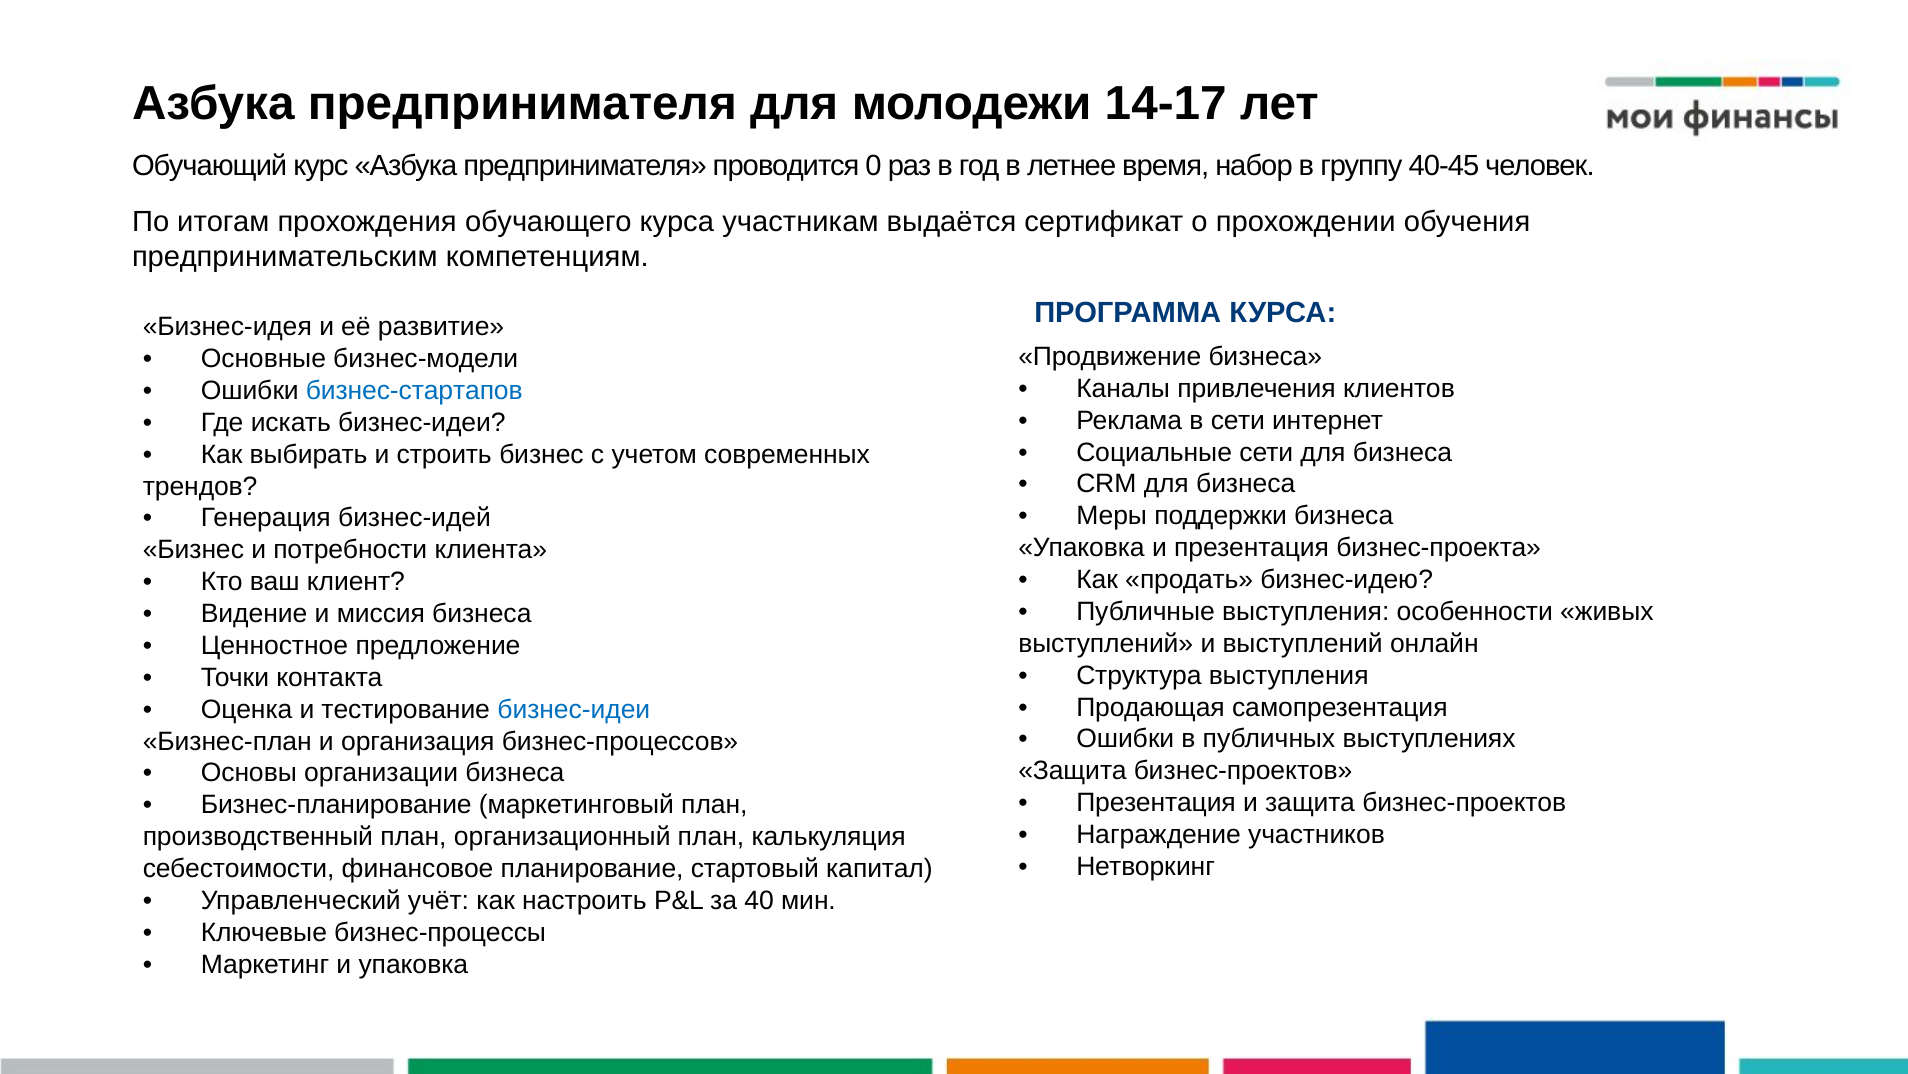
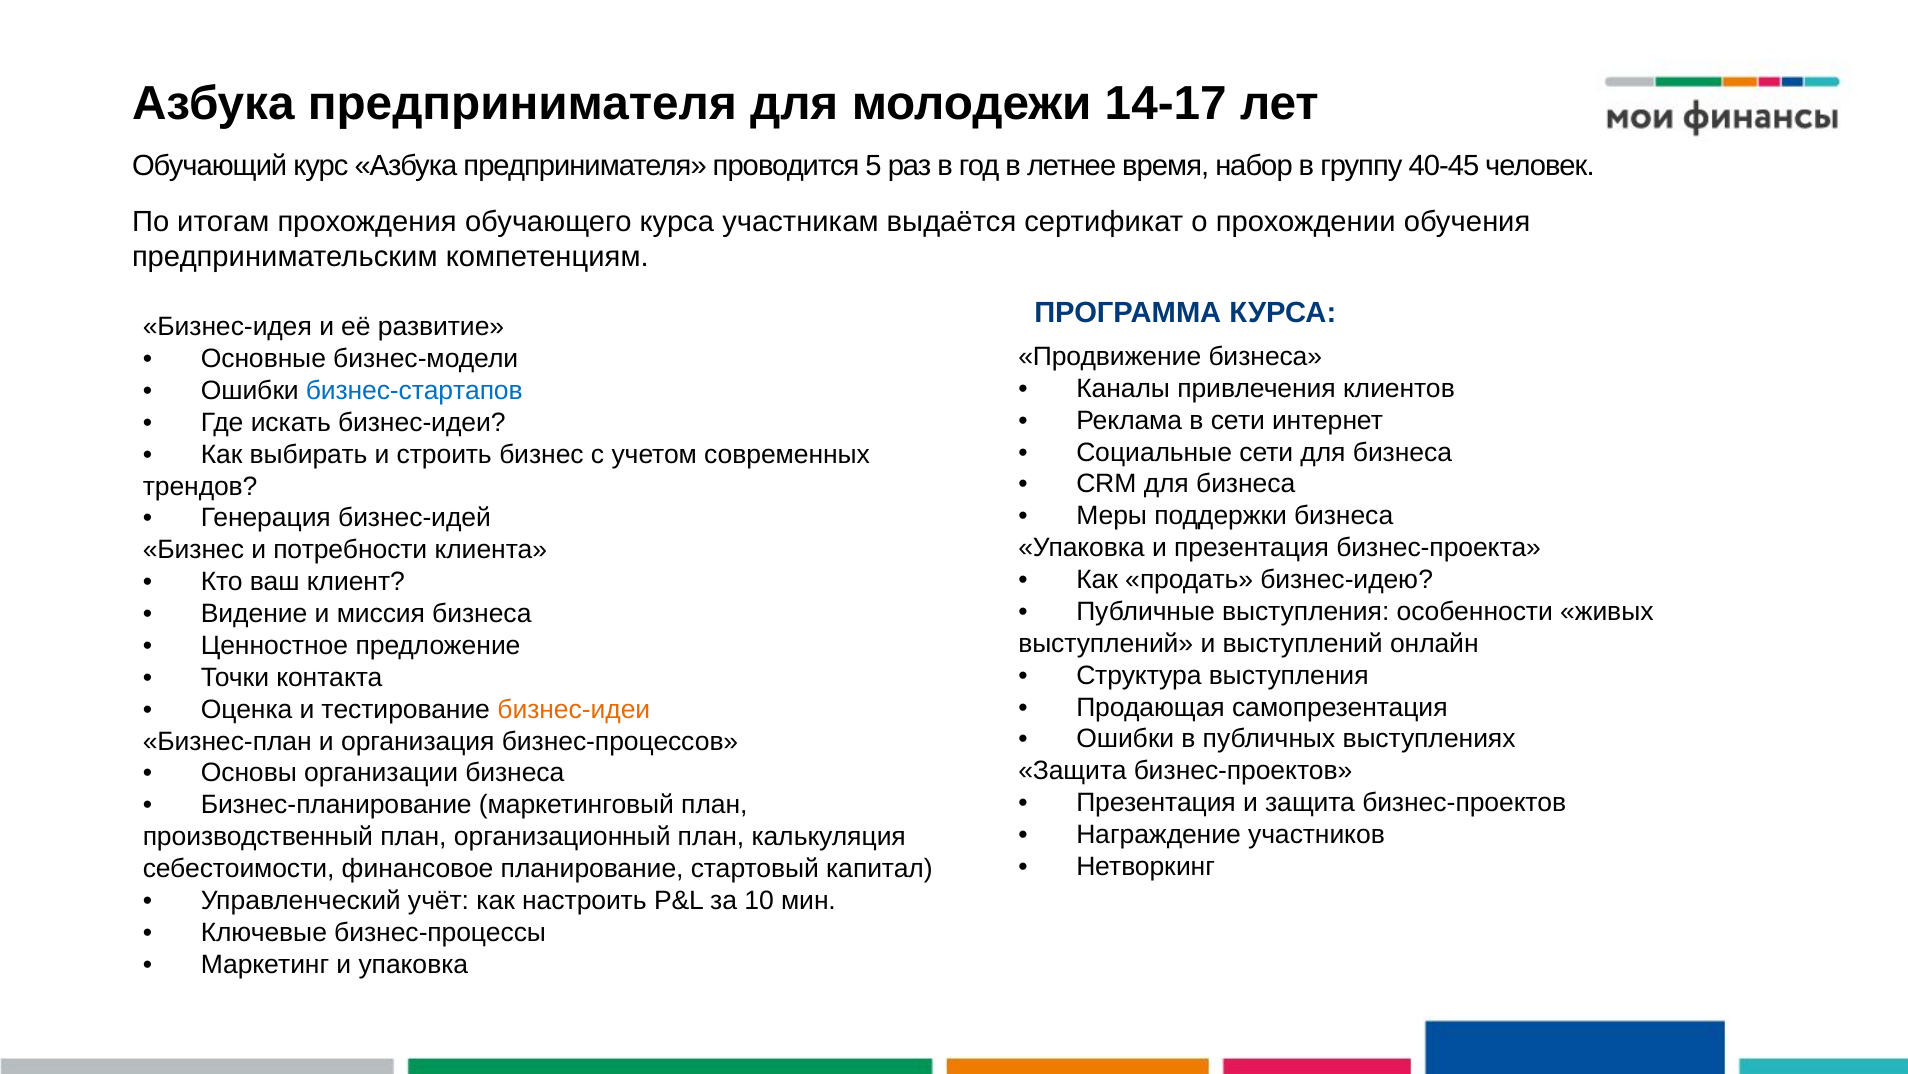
0: 0 -> 5
бизнес-идеи at (574, 709) colour: blue -> orange
40: 40 -> 10
